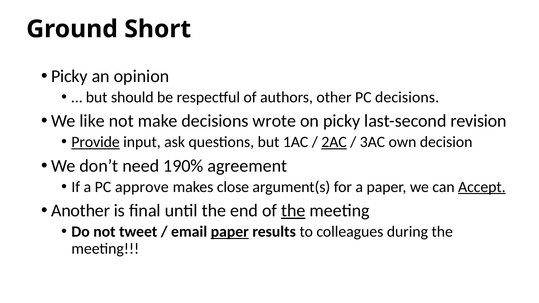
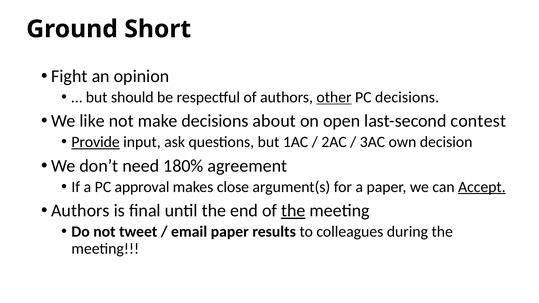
Picky at (69, 76): Picky -> Fight
other underline: none -> present
wrote: wrote -> about
on picky: picky -> open
revision: revision -> contest
2AC underline: present -> none
190%: 190% -> 180%
approve: approve -> approval
Another at (81, 211): Another -> Authors
paper at (230, 232) underline: present -> none
